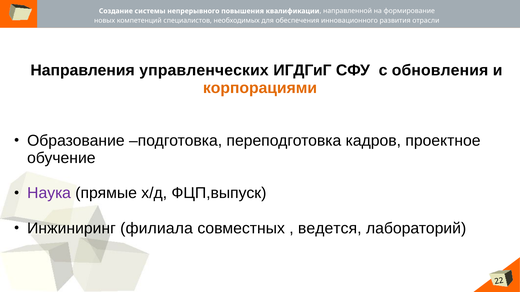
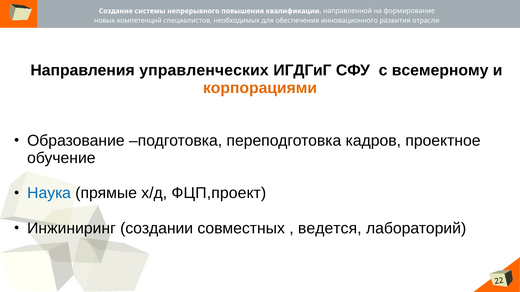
обновления: обновления -> всемерному
Наука colour: purple -> blue
ФЦП,выпуск: ФЦП,выпуск -> ФЦП,проект
филиала: филиала -> создании
